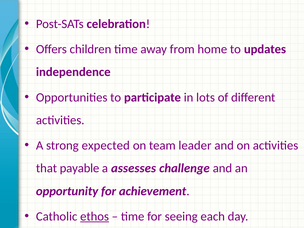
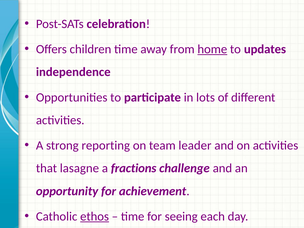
home underline: none -> present
expected: expected -> reporting
payable: payable -> lasagne
assesses: assesses -> fractions
